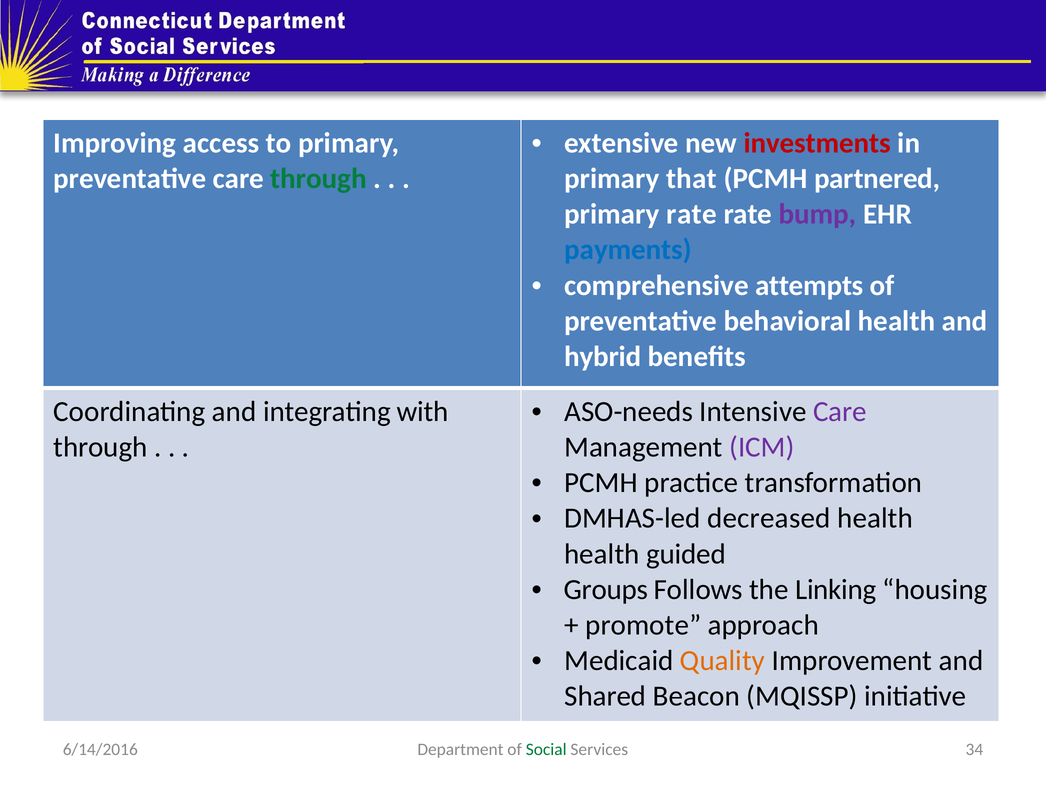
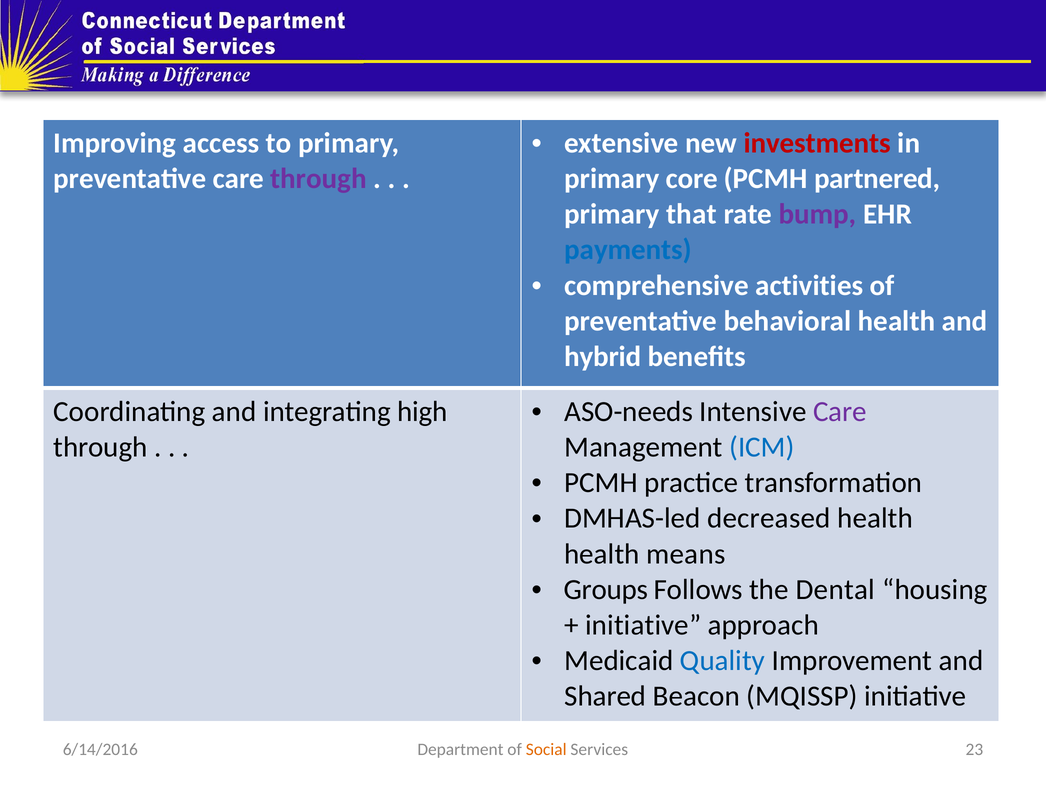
through at (319, 178) colour: green -> purple
that: that -> core
primary rate: rate -> that
attempts: attempts -> activities
with: with -> high
ICM colour: purple -> blue
guided: guided -> means
Linking: Linking -> Dental
promote at (643, 625): promote -> initiative
Quality colour: orange -> blue
Social colour: green -> orange
34: 34 -> 23
